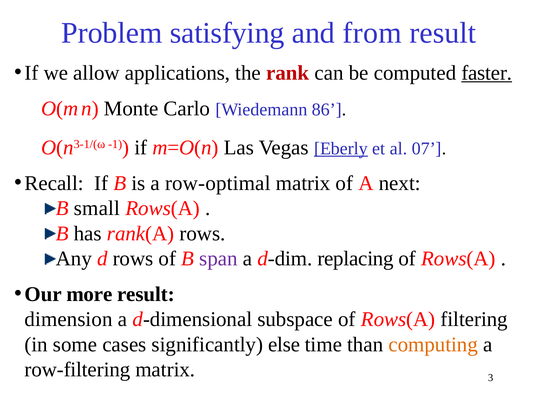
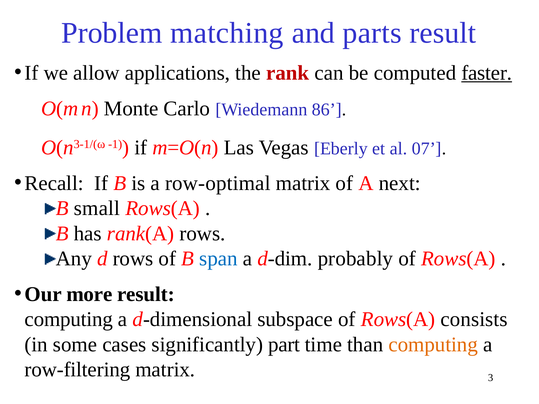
satisfying: satisfying -> matching
from: from -> parts
Eberly underline: present -> none
span colour: purple -> blue
replacing: replacing -> probably
dimension at (69, 320): dimension -> computing
filtering: filtering -> consists
else: else -> part
